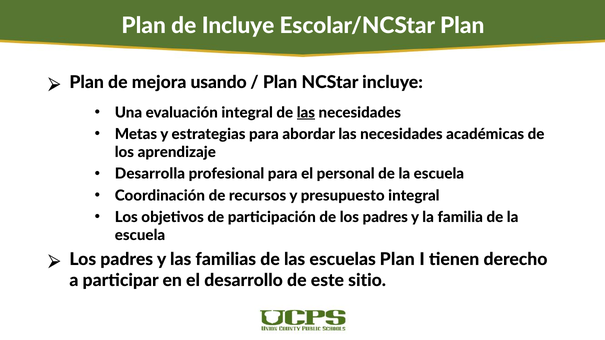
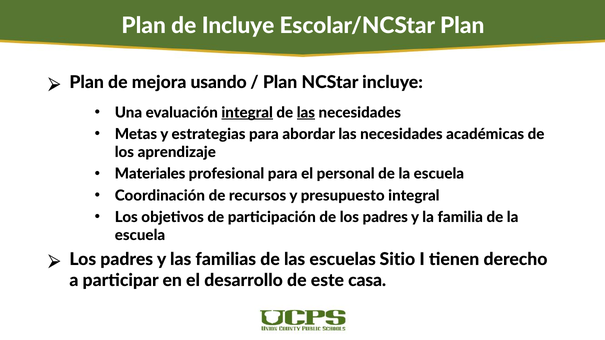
integral at (247, 113) underline: none -> present
Desarrolla: Desarrolla -> Materiales
escuelas Plan: Plan -> Sitio
sitio: sitio -> casa
